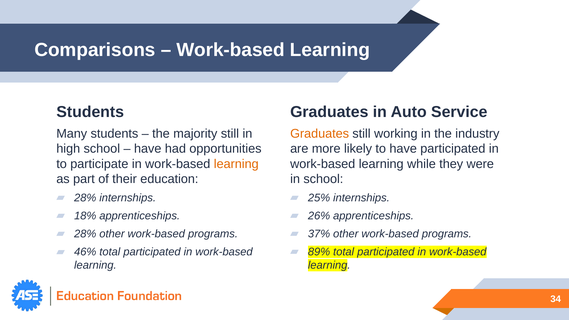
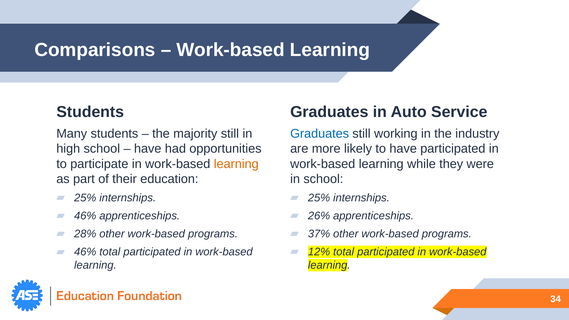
Graduates at (320, 134) colour: orange -> blue
28% at (85, 198): 28% -> 25%
18% at (85, 216): 18% -> 46%
89%: 89% -> 12%
